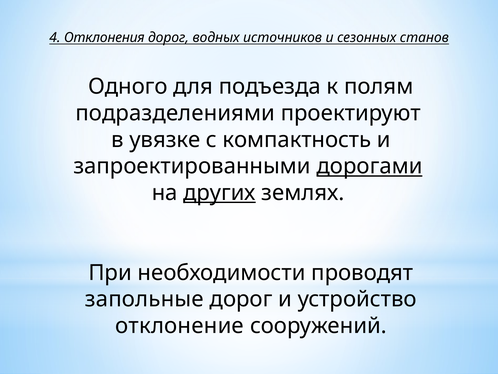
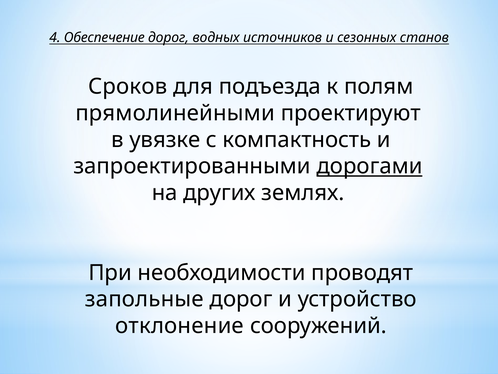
Отклонения: Отклонения -> Обеспечение
Одного: Одного -> Сроков
подразделениями: подразделениями -> прямолинейными
других underline: present -> none
